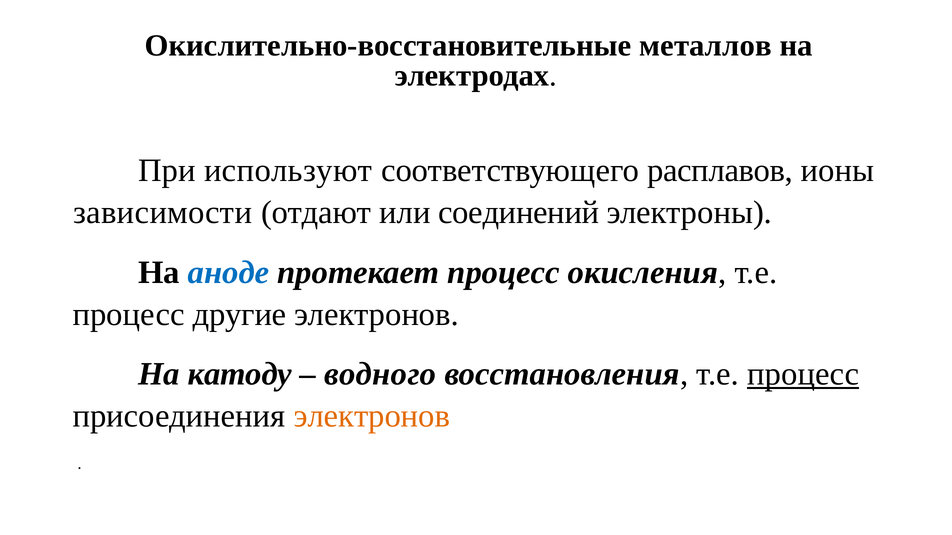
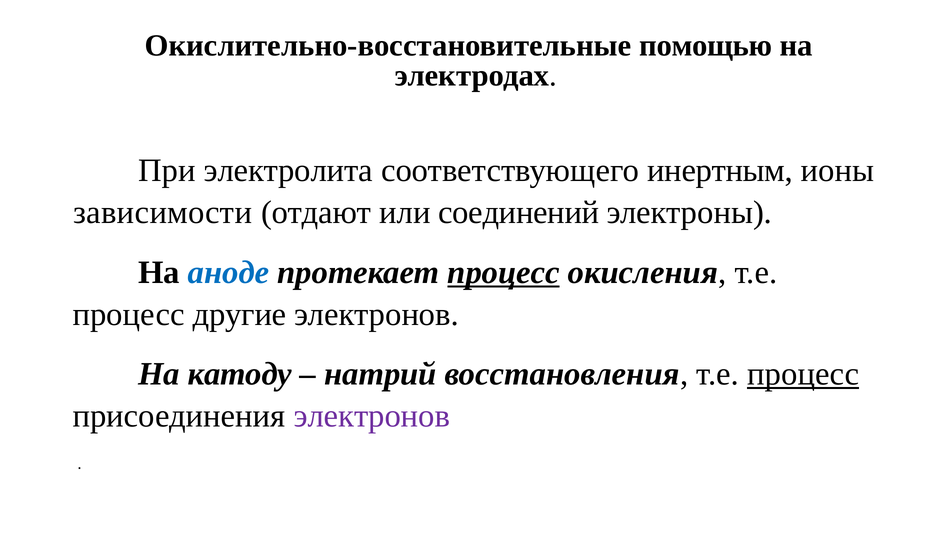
металлов: металлов -> помощью
используют: используют -> электролита
расплавов: расплавов -> инертным
процесс at (504, 273) underline: none -> present
водного: водного -> натрий
электронов at (372, 416) colour: orange -> purple
